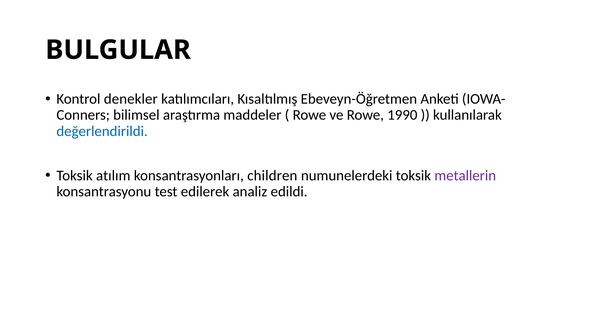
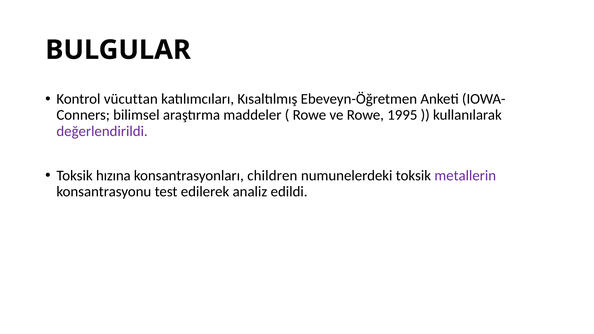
denekler: denekler -> vücuttan
1990: 1990 -> 1995
değerlendirildi colour: blue -> purple
atılım: atılım -> hızına
